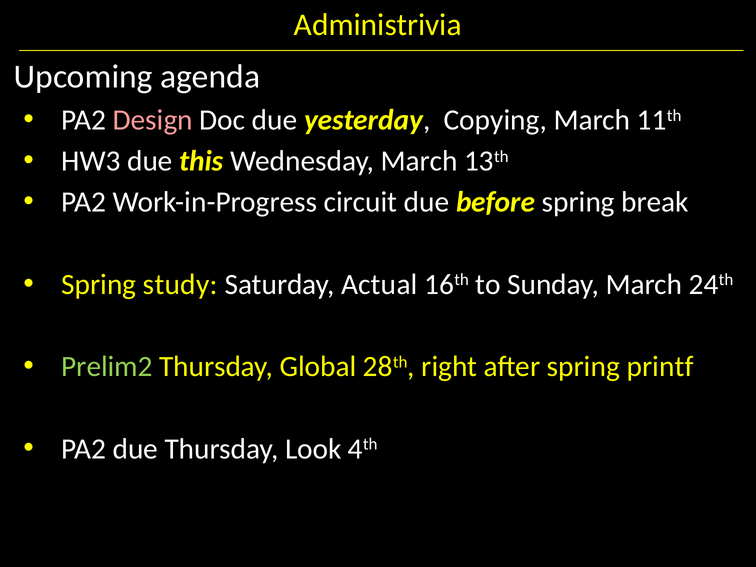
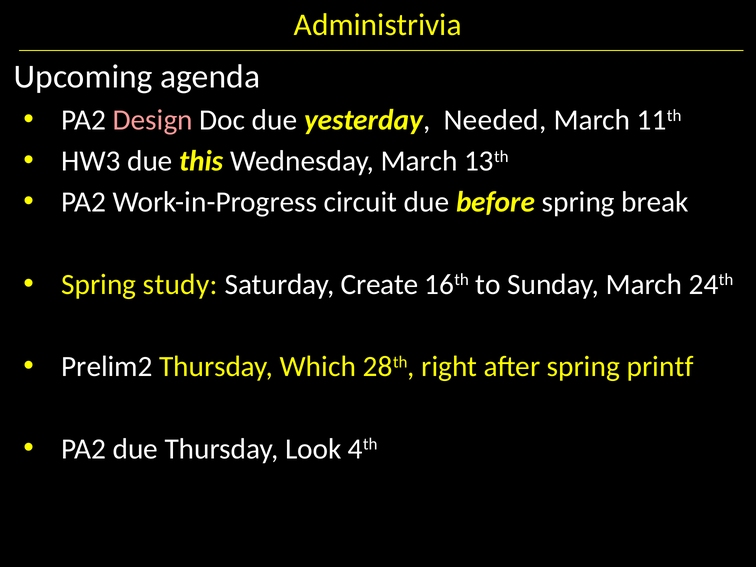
Copying: Copying -> Needed
Actual: Actual -> Create
Prelim2 colour: light green -> white
Global: Global -> Which
